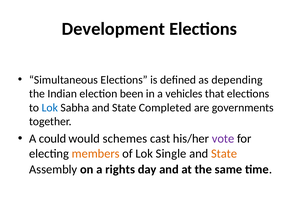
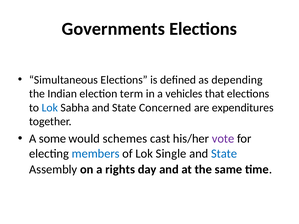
Development: Development -> Governments
been: been -> term
Completed: Completed -> Concerned
governments: governments -> expenditures
could: could -> some
members colour: orange -> blue
State at (224, 154) colour: orange -> blue
